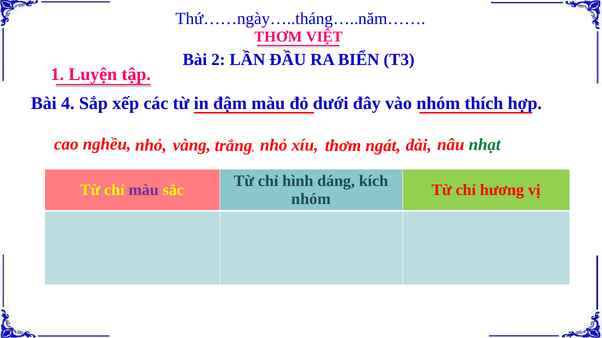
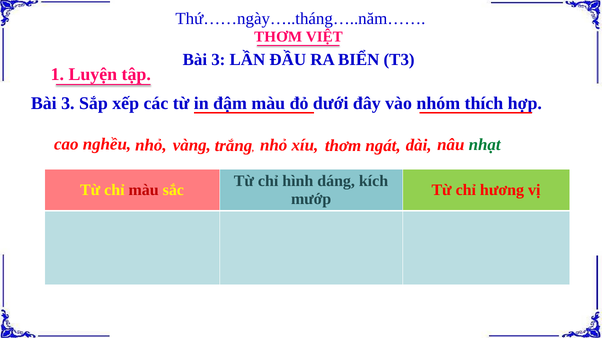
2 at (218, 60): 2 -> 3
4 at (68, 103): 4 -> 3
màu at (144, 190) colour: purple -> red
nhóm at (311, 199): nhóm -> mướp
